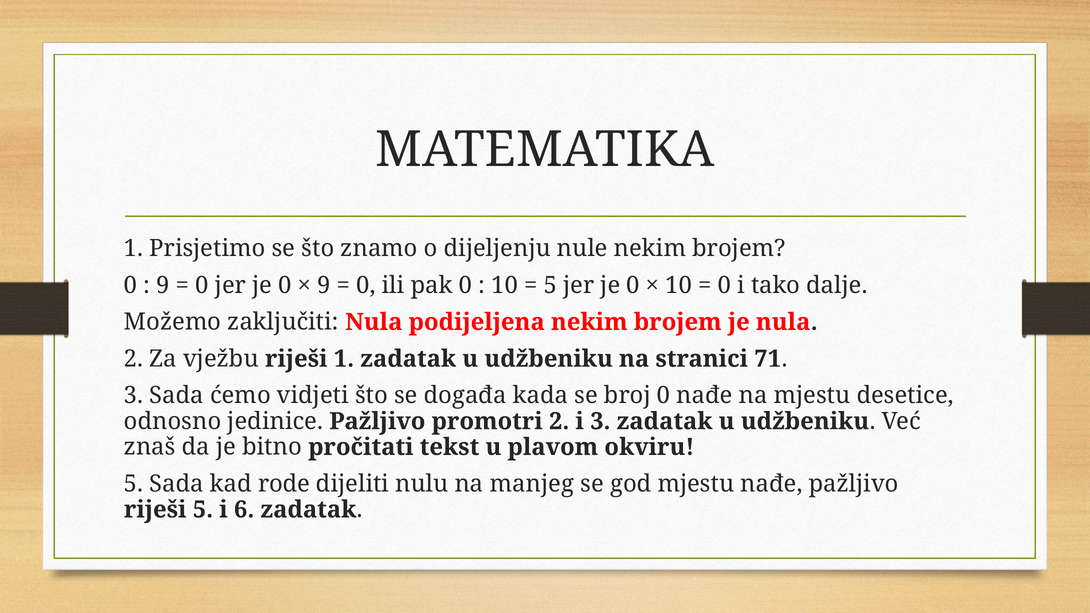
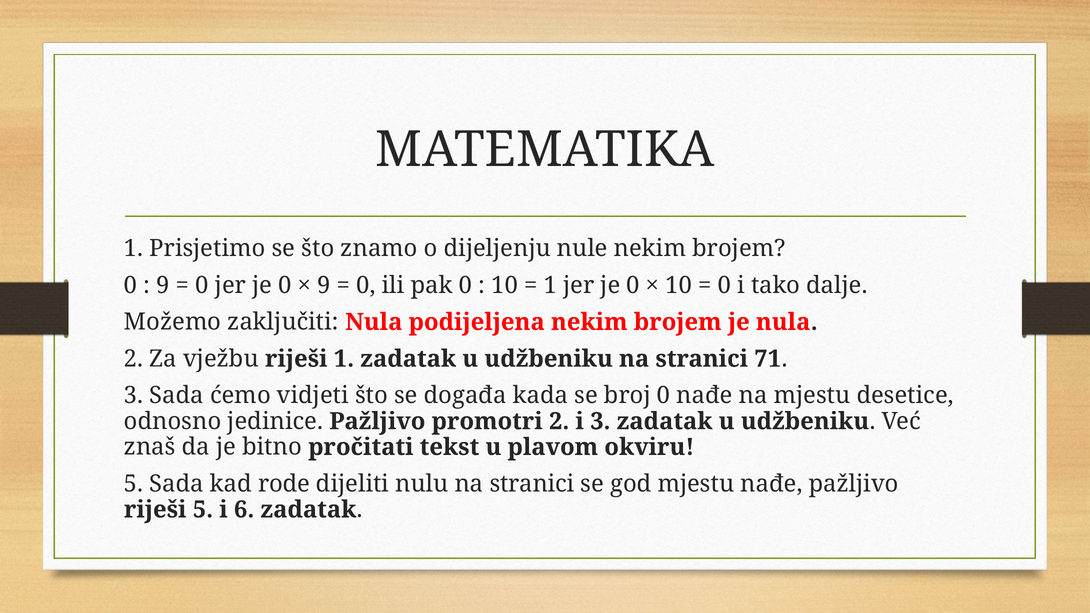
5 at (550, 285): 5 -> 1
nulu na manjeg: manjeg -> stranici
